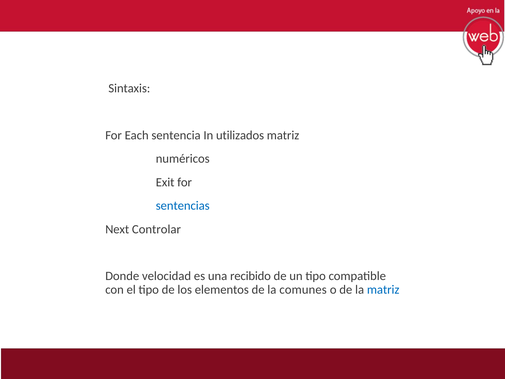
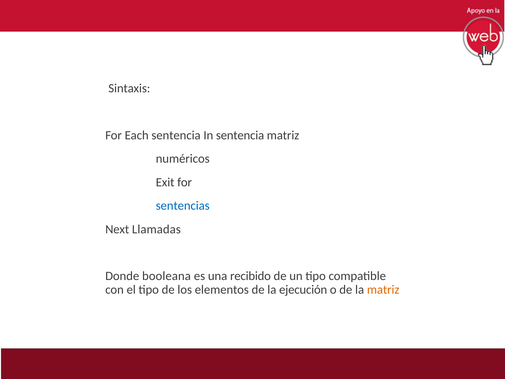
In utilizados: utilizados -> sentencia
Controlar: Controlar -> Llamadas
velocidad: velocidad -> booleana
comunes: comunes -> ejecución
matriz at (383, 290) colour: blue -> orange
